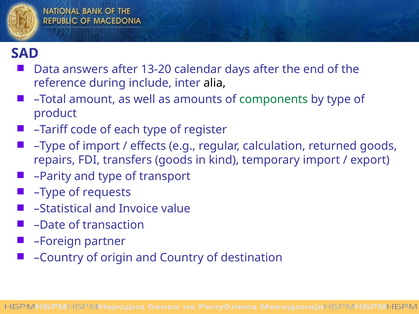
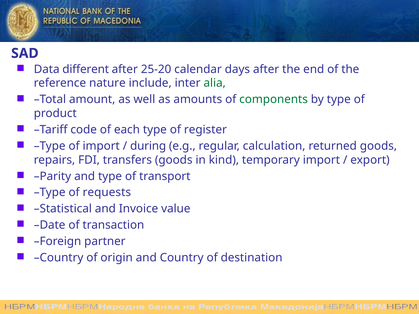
answers: answers -> different
13-20: 13-20 -> 25-20
during: during -> nature
alia colour: black -> green
effects: effects -> during
